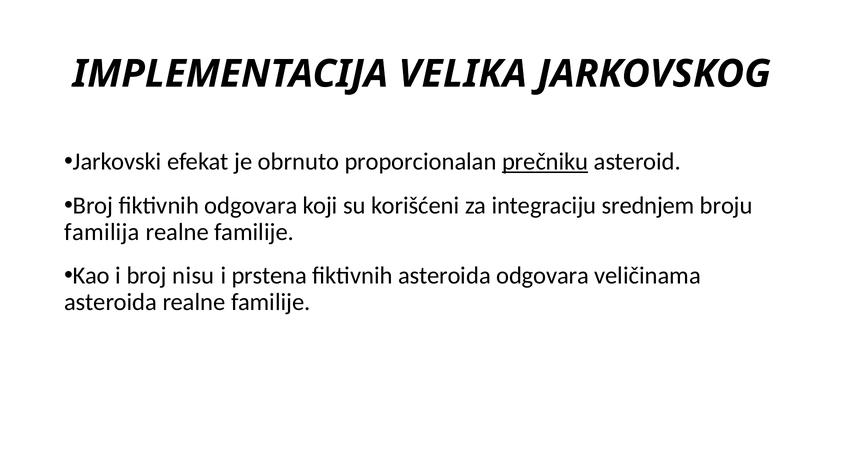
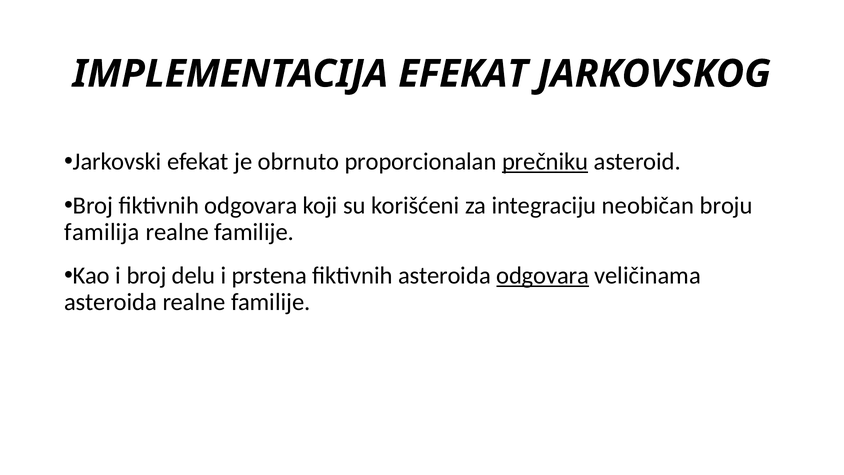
IMPLEMENTACIJA VELIKA: VELIKA -> EFEKAT
srednjem: srednjem -> neobičan
nisu: nisu -> delu
odgovara at (543, 276) underline: none -> present
